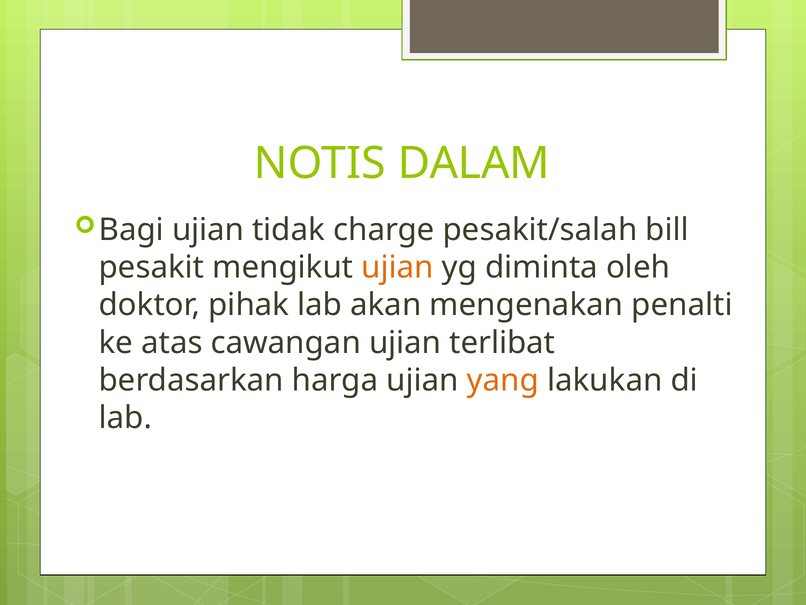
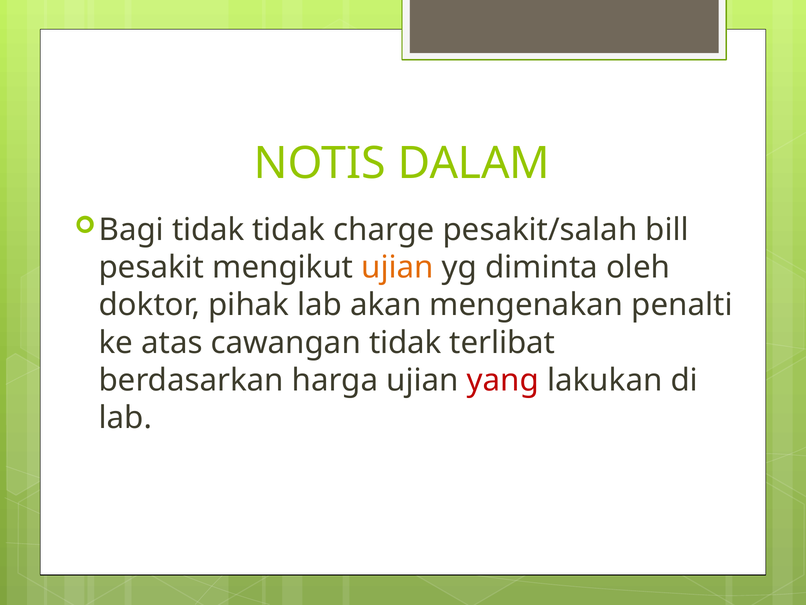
Bagi ujian: ujian -> tidak
cawangan ujian: ujian -> tidak
yang colour: orange -> red
